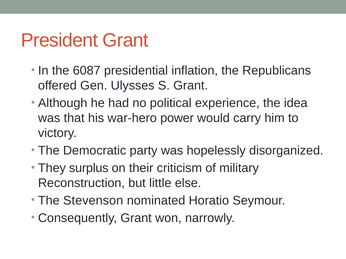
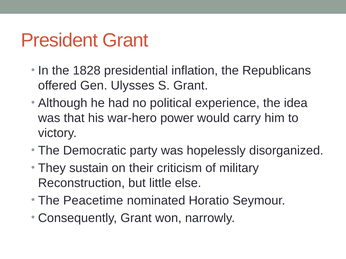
6087: 6087 -> 1828
surplus: surplus -> sustain
Stevenson: Stevenson -> Peacetime
